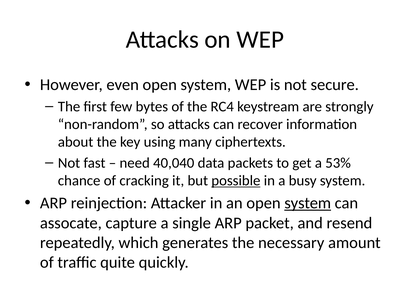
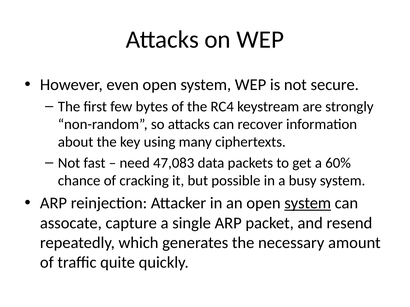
40,040: 40,040 -> 47,083
53%: 53% -> 60%
possible underline: present -> none
